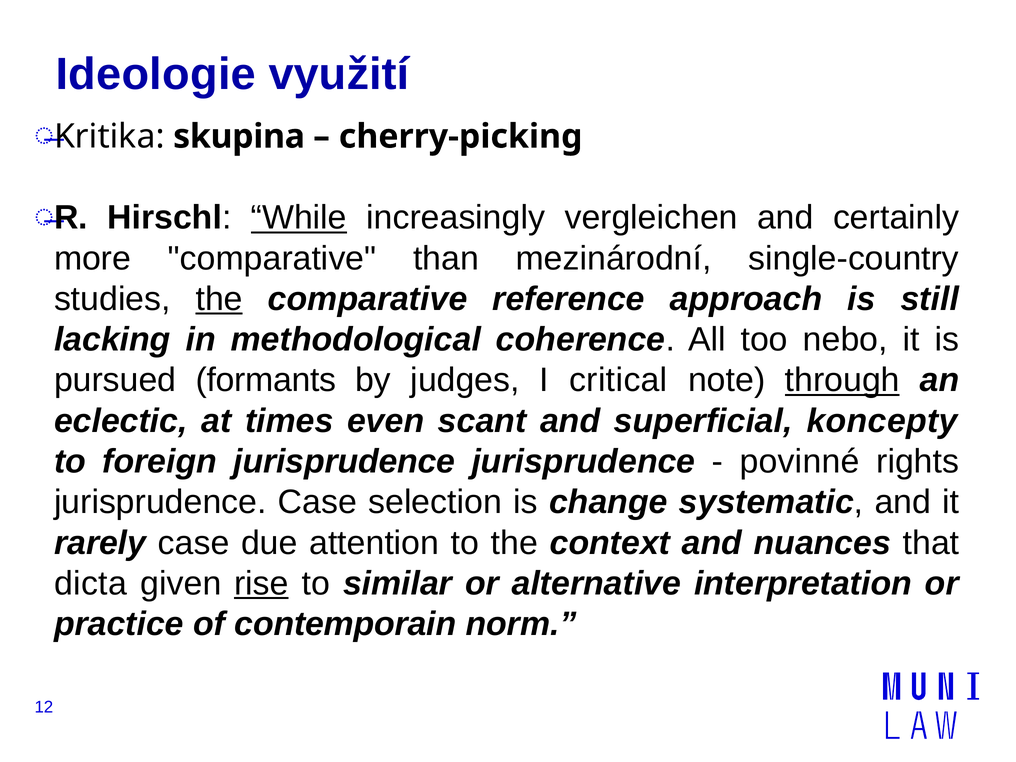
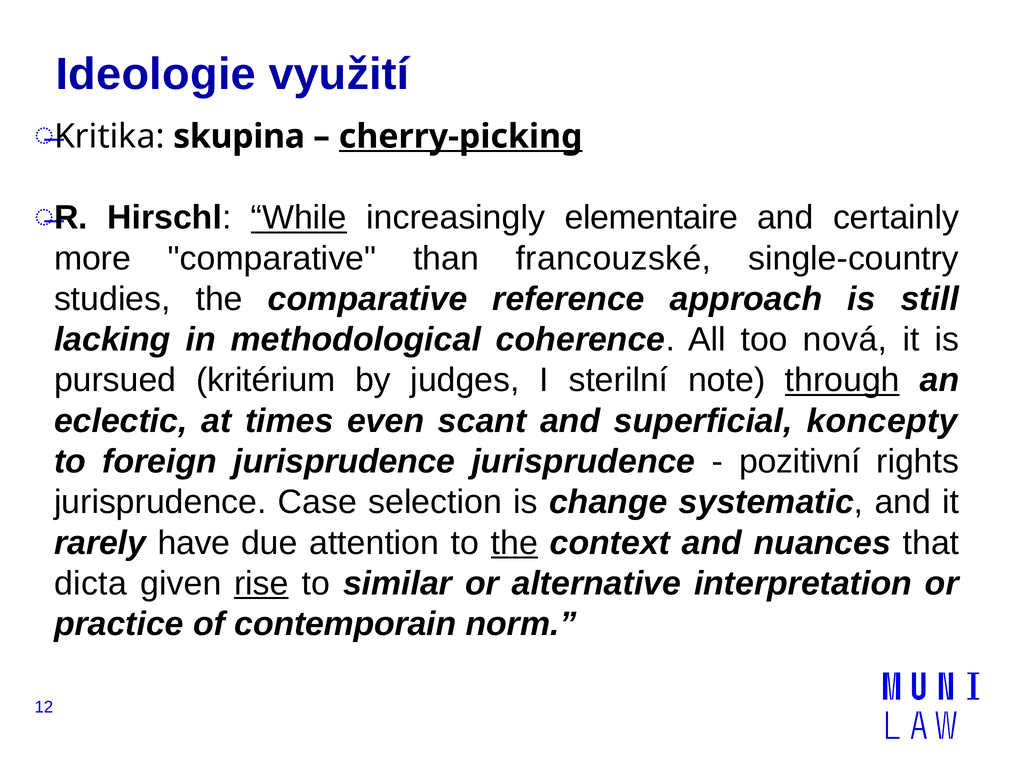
cherry-picking underline: none -> present
vergleichen: vergleichen -> elementaire
mezinárodní: mezinárodní -> francouzské
the at (219, 299) underline: present -> none
nebo: nebo -> nová
formants: formants -> kritérium
critical: critical -> sterilní
povinné: povinné -> pozitivní
rarely case: case -> have
the at (514, 543) underline: none -> present
